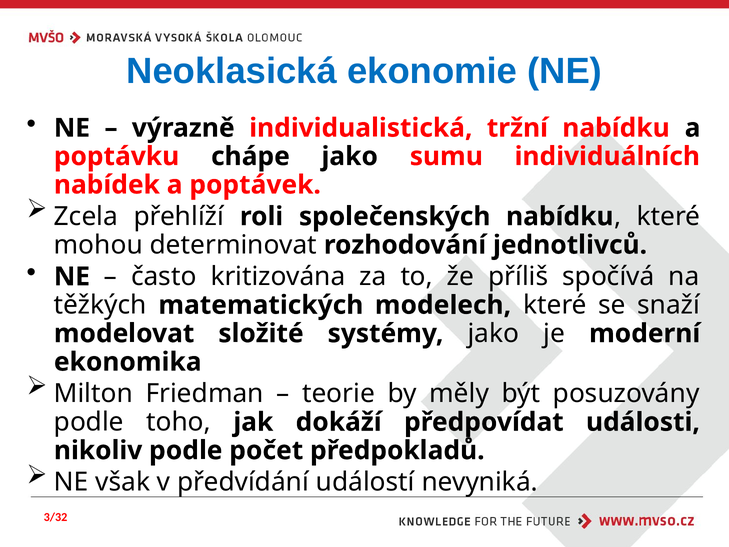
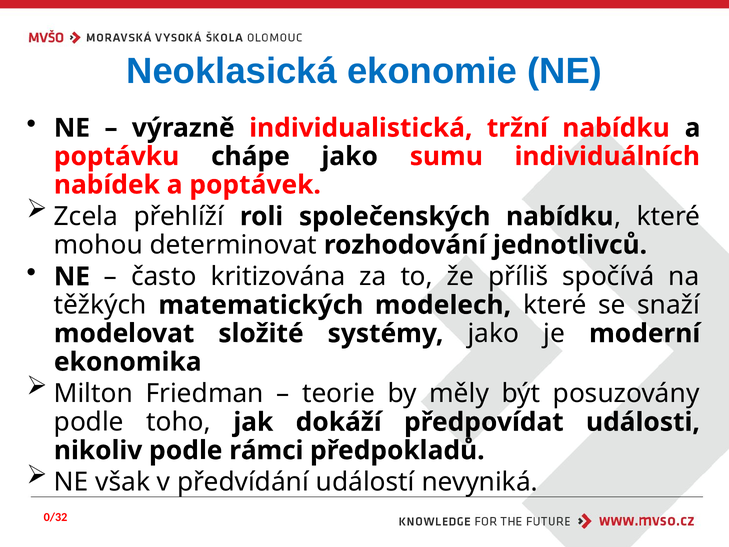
počet: počet -> rámci
3/32: 3/32 -> 0/32
